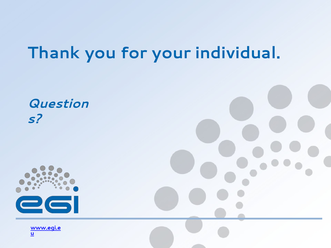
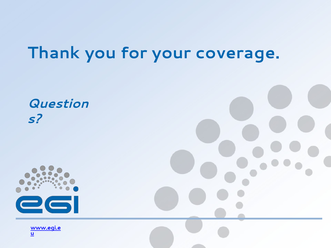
individual: individual -> coverage
